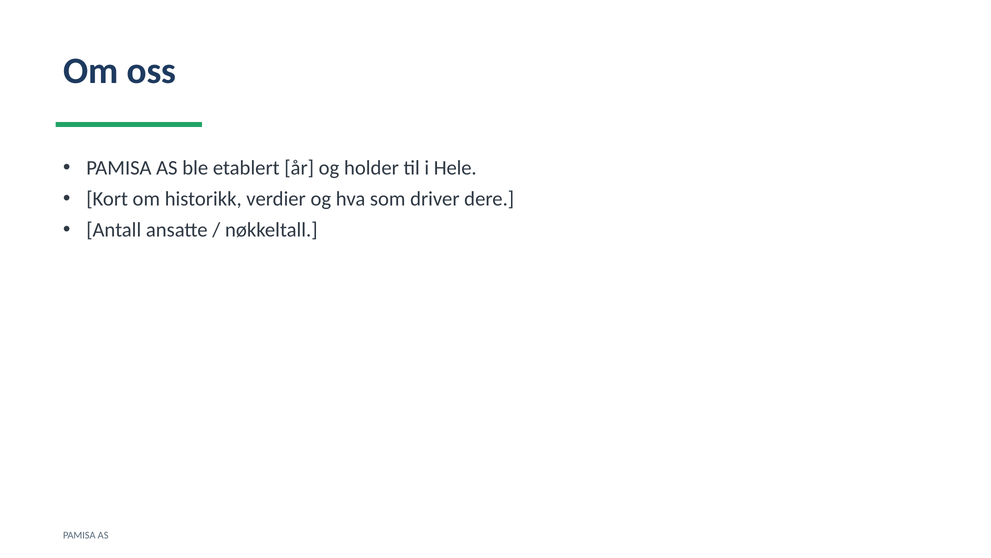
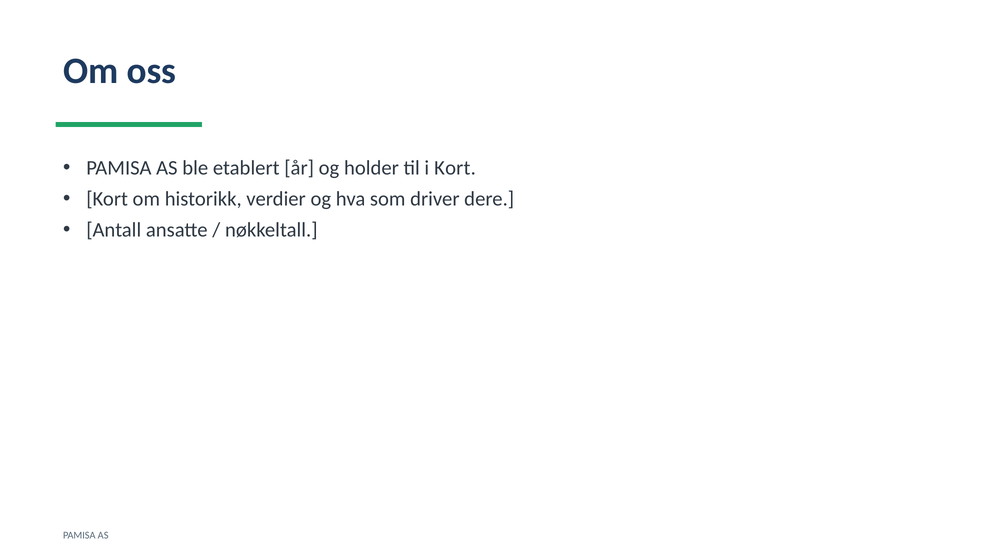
i Hele: Hele -> Kort
